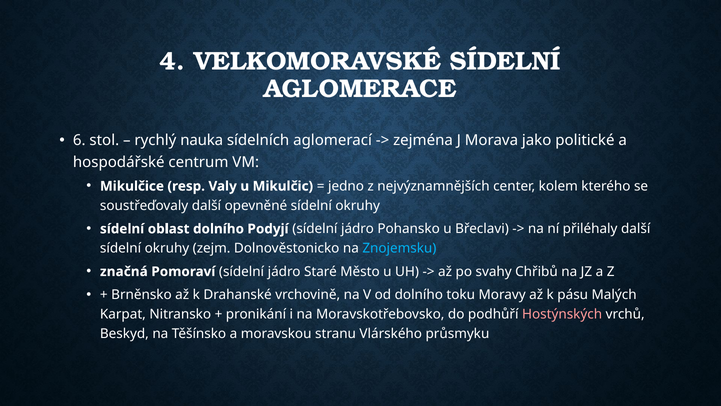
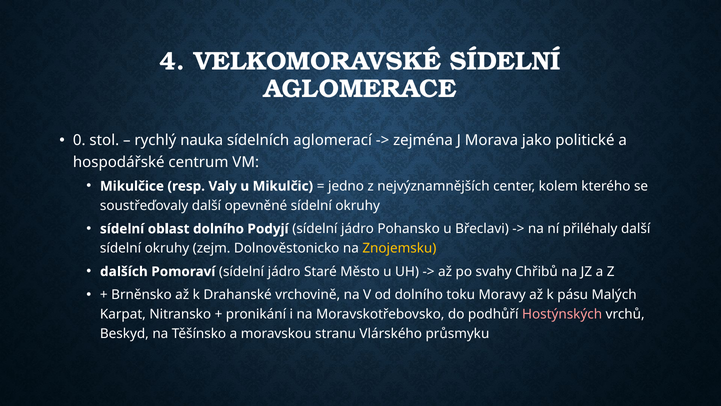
6: 6 -> 0
Znojemsku colour: light blue -> yellow
značná: značná -> dalších
